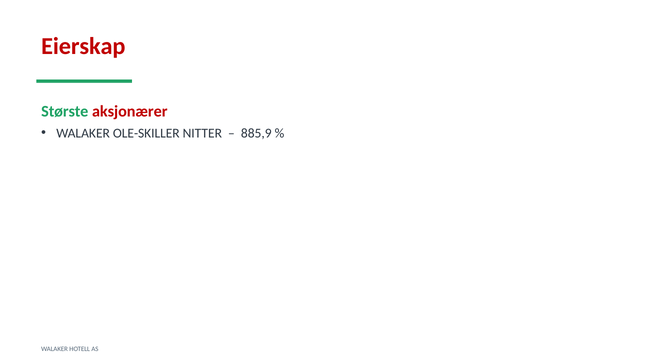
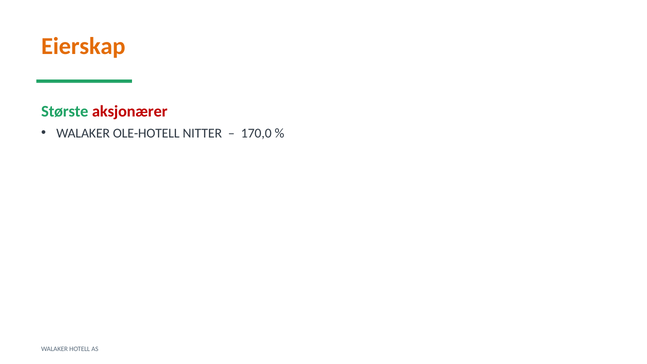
Eierskap colour: red -> orange
OLE-SKILLER: OLE-SKILLER -> OLE-HOTELL
885,9: 885,9 -> 170,0
